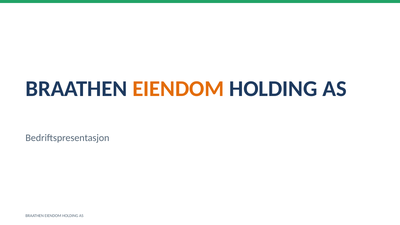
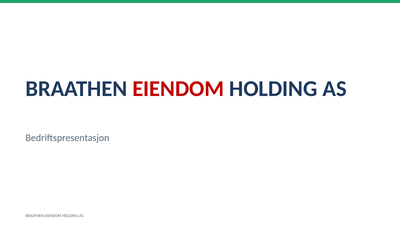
EIENDOM at (178, 89) colour: orange -> red
